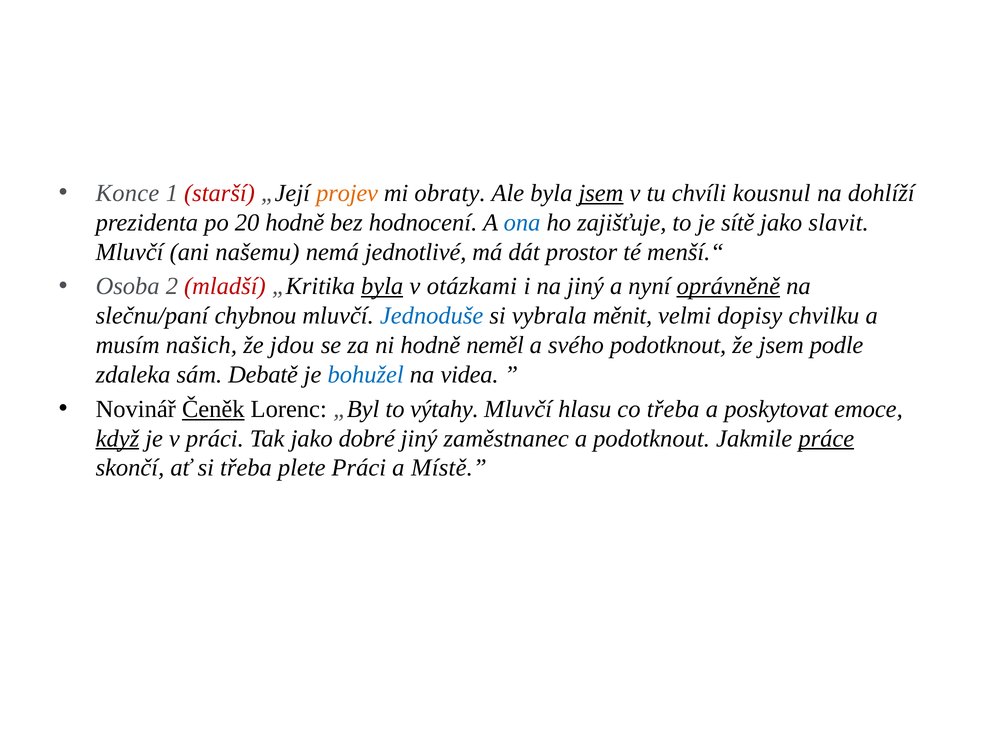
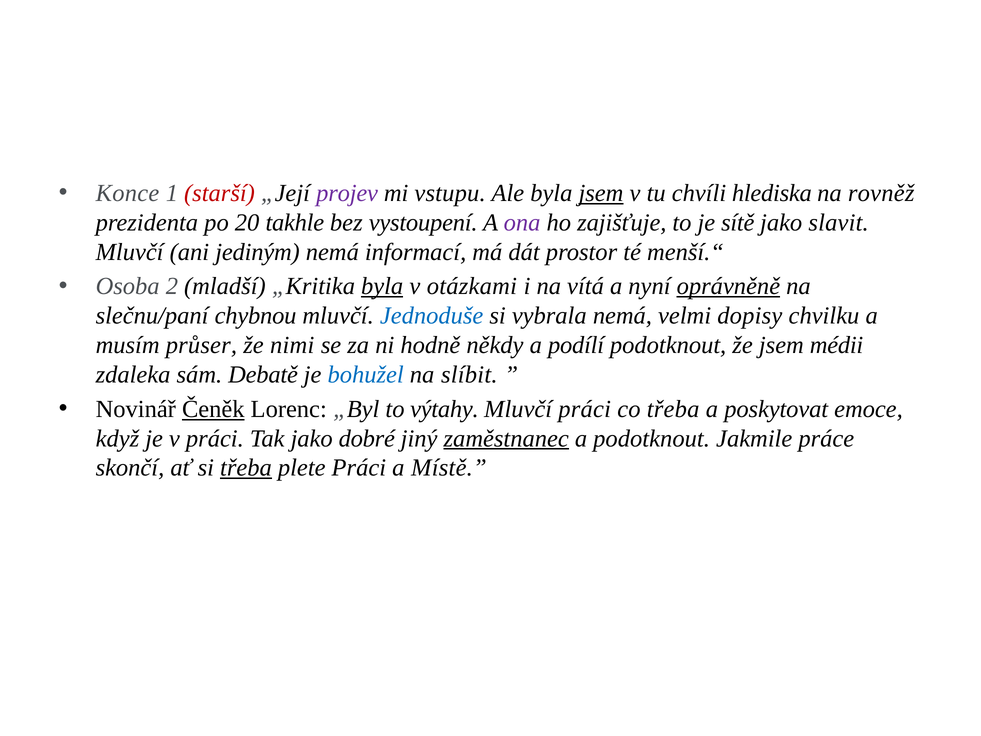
projev colour: orange -> purple
obraty: obraty -> vstupu
kousnul: kousnul -> hlediska
dohlíží: dohlíží -> rovněž
20 hodně: hodně -> takhle
hodnocení: hodnocení -> vystoupení
ona colour: blue -> purple
našemu: našemu -> jediným
jednotlivé: jednotlivé -> informací
mladší colour: red -> black
na jiný: jiný -> vítá
vybrala měnit: měnit -> nemá
našich: našich -> průser
jdou: jdou -> nimi
neměl: neměl -> někdy
svého: svého -> podílí
podle: podle -> médii
videa: videa -> slíbit
Mluvčí hlasu: hlasu -> práci
když underline: present -> none
zaměstnanec underline: none -> present
práce underline: present -> none
třeba at (246, 468) underline: none -> present
